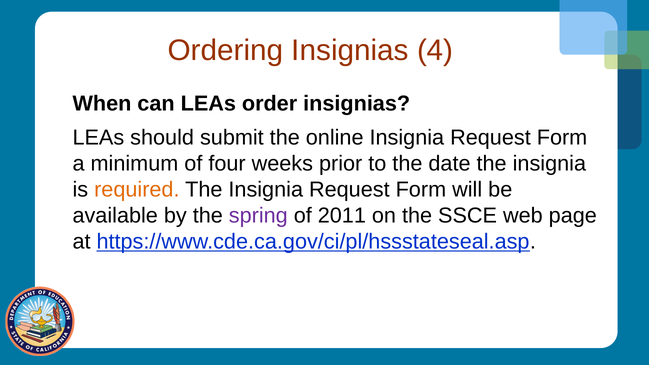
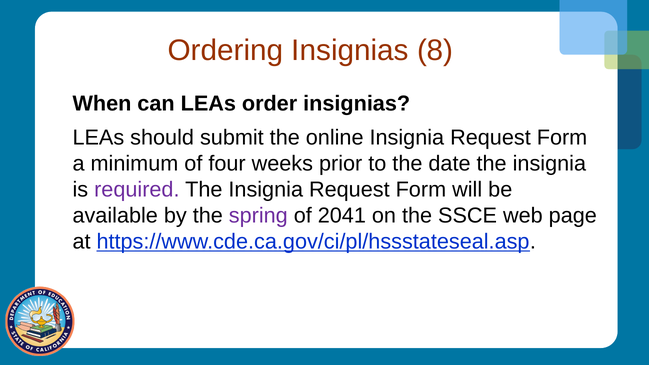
4: 4 -> 8
required colour: orange -> purple
2011: 2011 -> 2041
